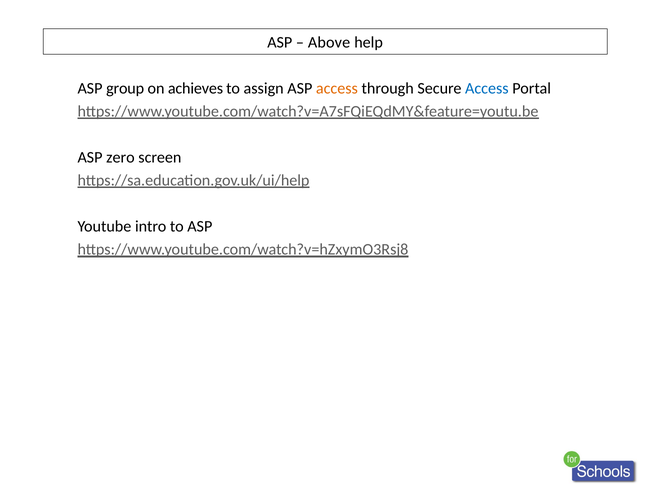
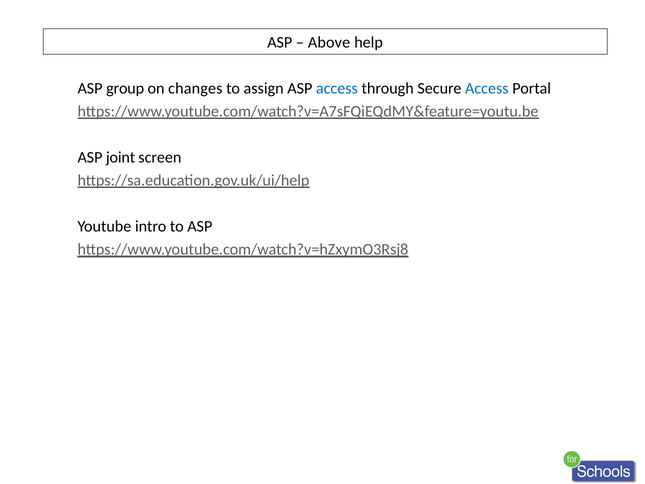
achieves: achieves -> changes
access at (337, 88) colour: orange -> blue
zero: zero -> joint
